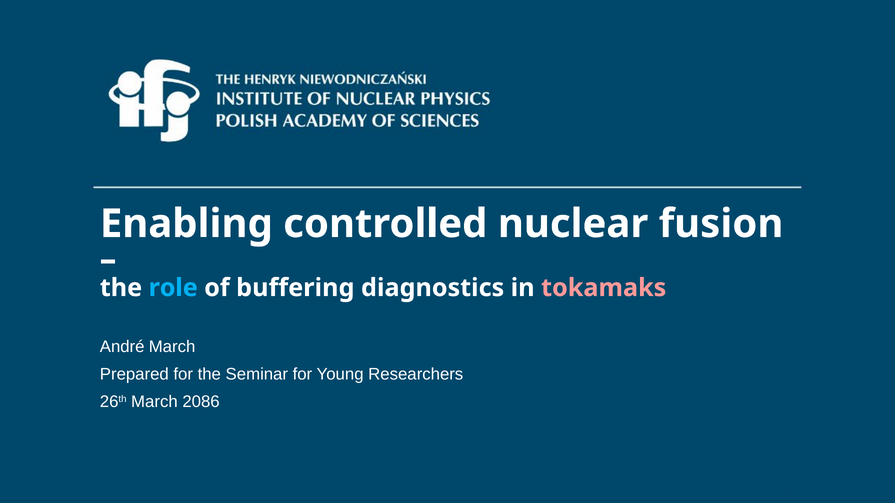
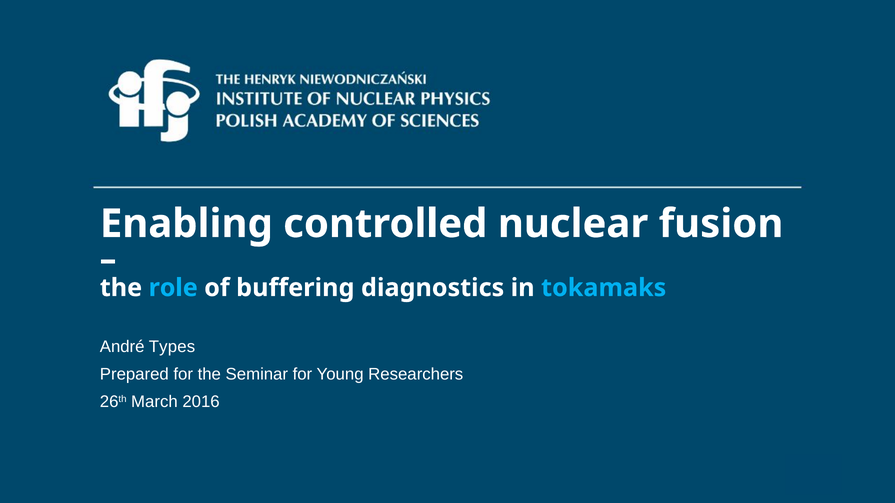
tokamaks colour: pink -> light blue
André March: March -> Types
2086: 2086 -> 2016
